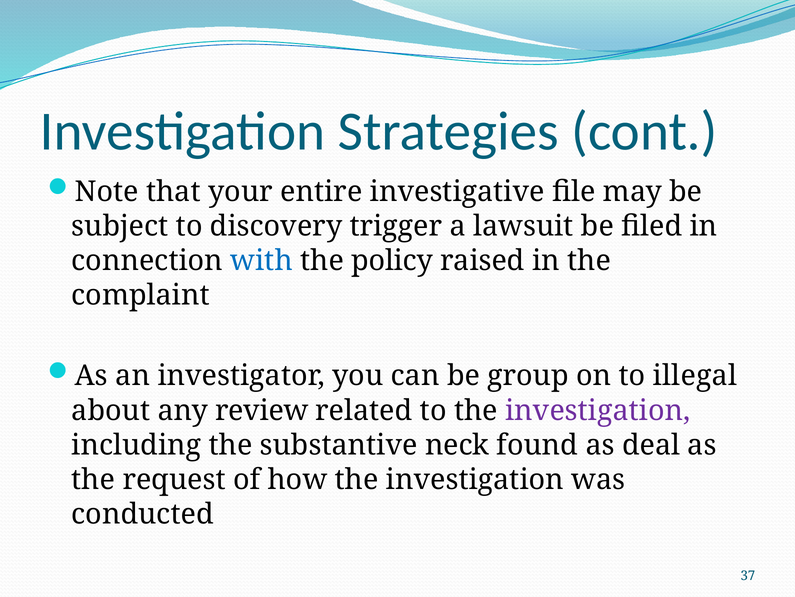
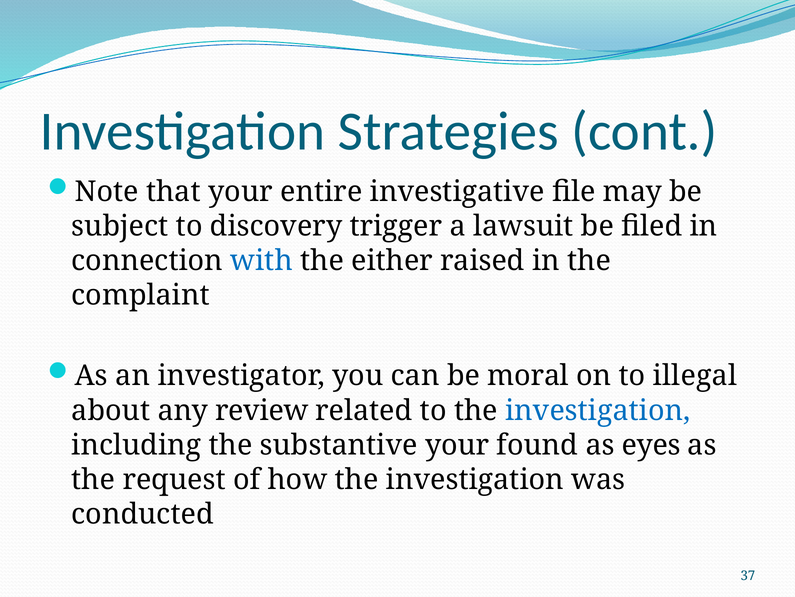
policy: policy -> either
group: group -> moral
investigation at (598, 410) colour: purple -> blue
substantive neck: neck -> your
deal: deal -> eyes
